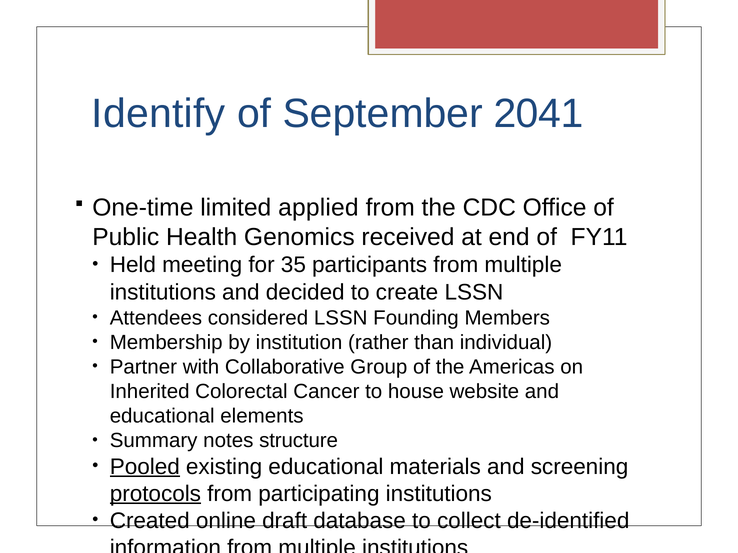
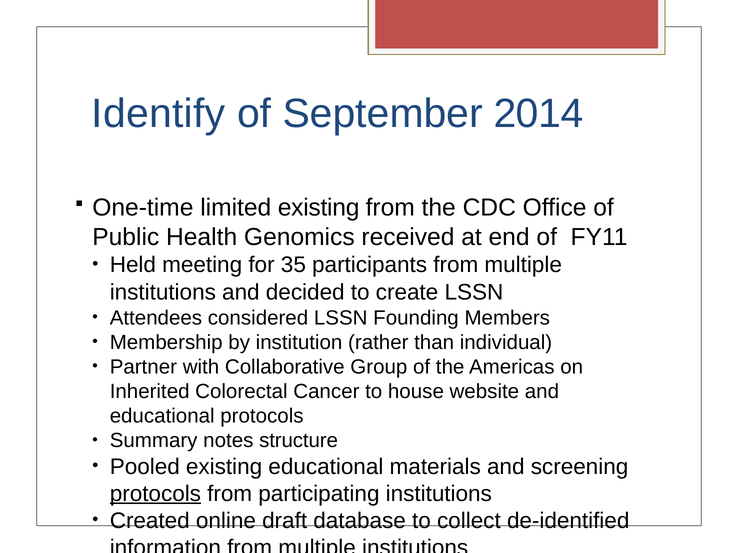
2041: 2041 -> 2014
limited applied: applied -> existing
educational elements: elements -> protocols
Pooled underline: present -> none
